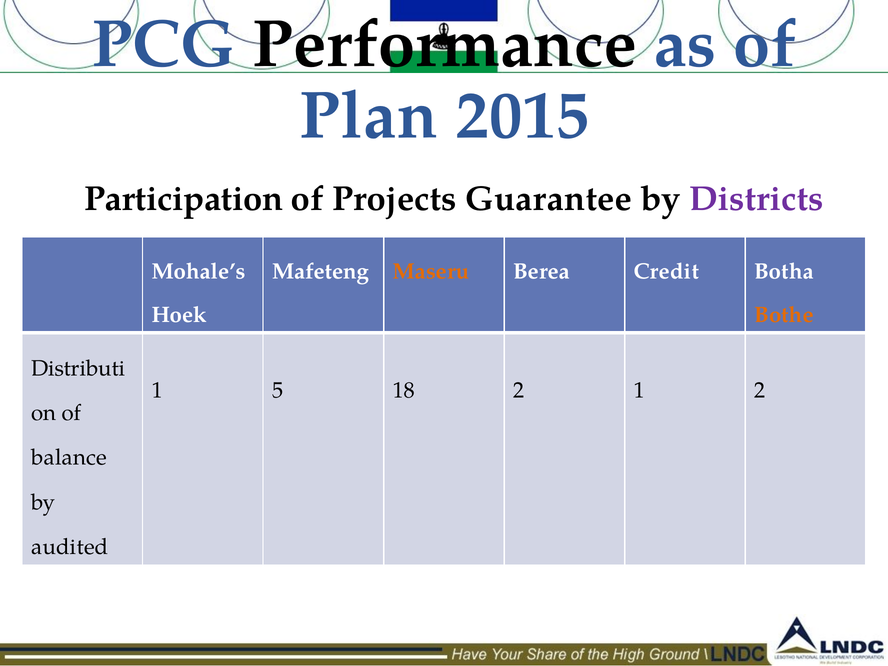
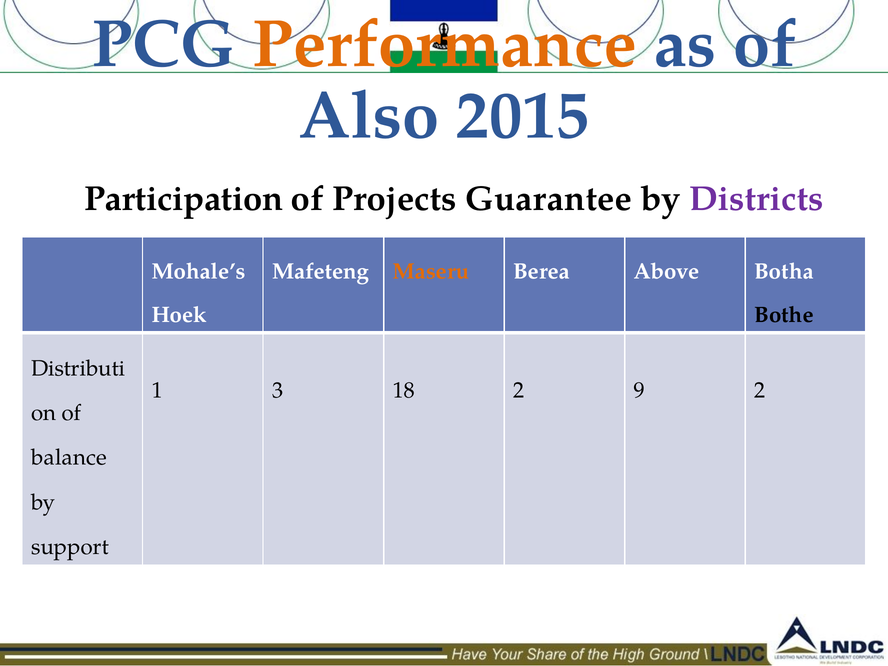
Performance colour: black -> orange
Plan: Plan -> Also
Credit: Credit -> Above
Bothe colour: orange -> black
5: 5 -> 3
2 1: 1 -> 9
audited: audited -> support
